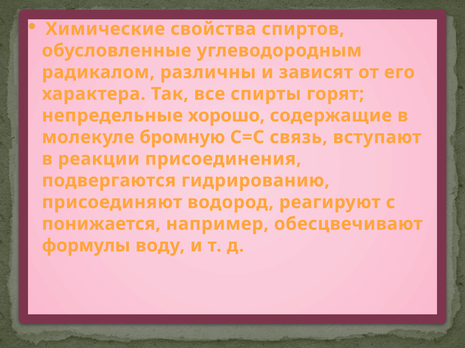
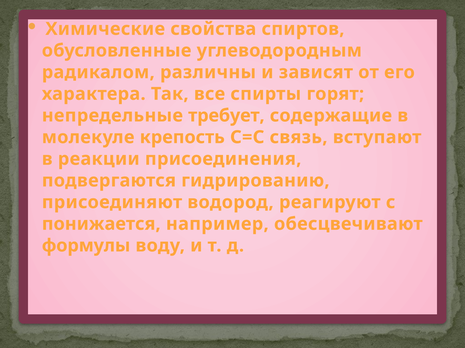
хорошо: хорошо -> требует
бромную: бромную -> крепость
